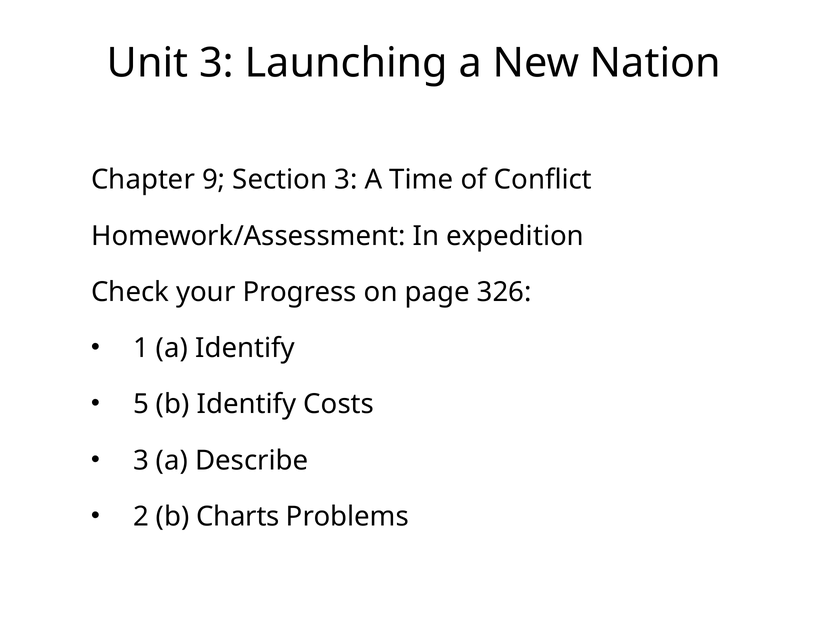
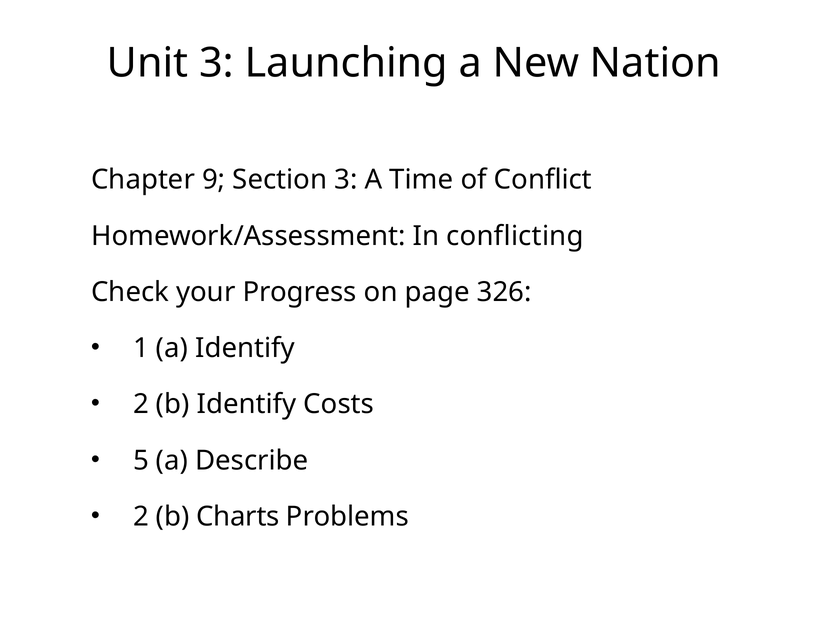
expedition: expedition -> conflicting
5 at (141, 404): 5 -> 2
3 at (141, 460): 3 -> 5
